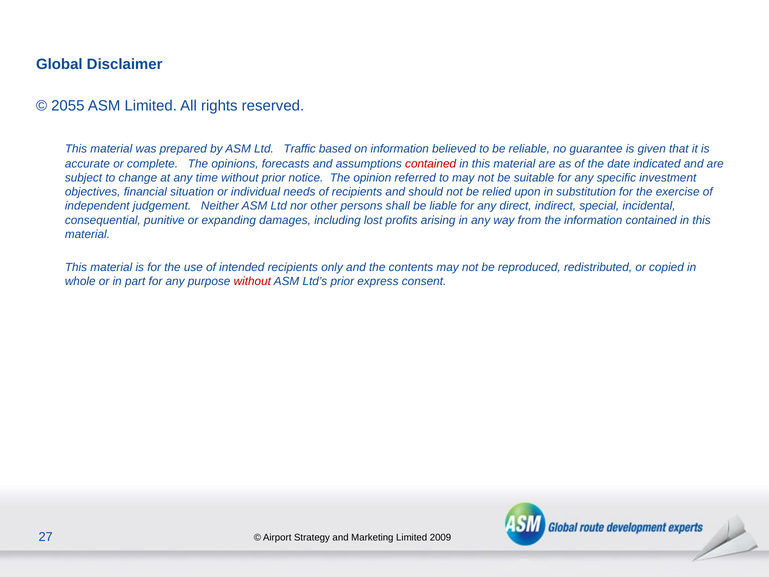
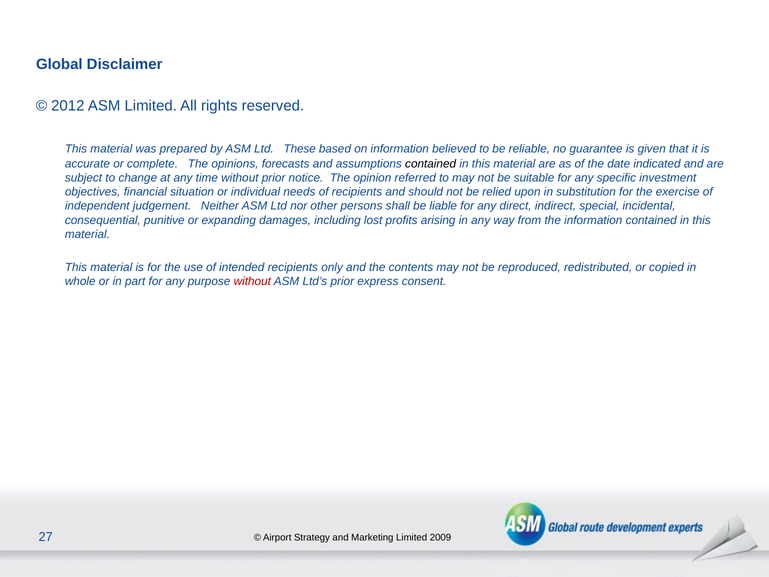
2055: 2055 -> 2012
Traffic: Traffic -> These
contained at (431, 164) colour: red -> black
